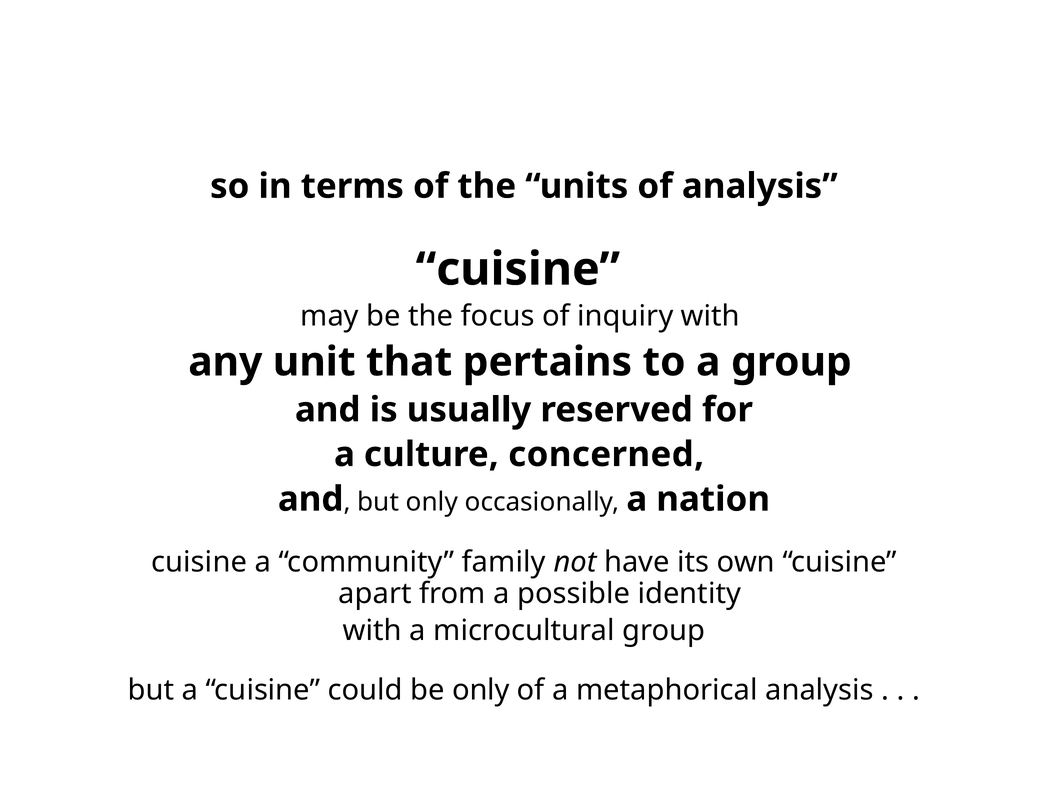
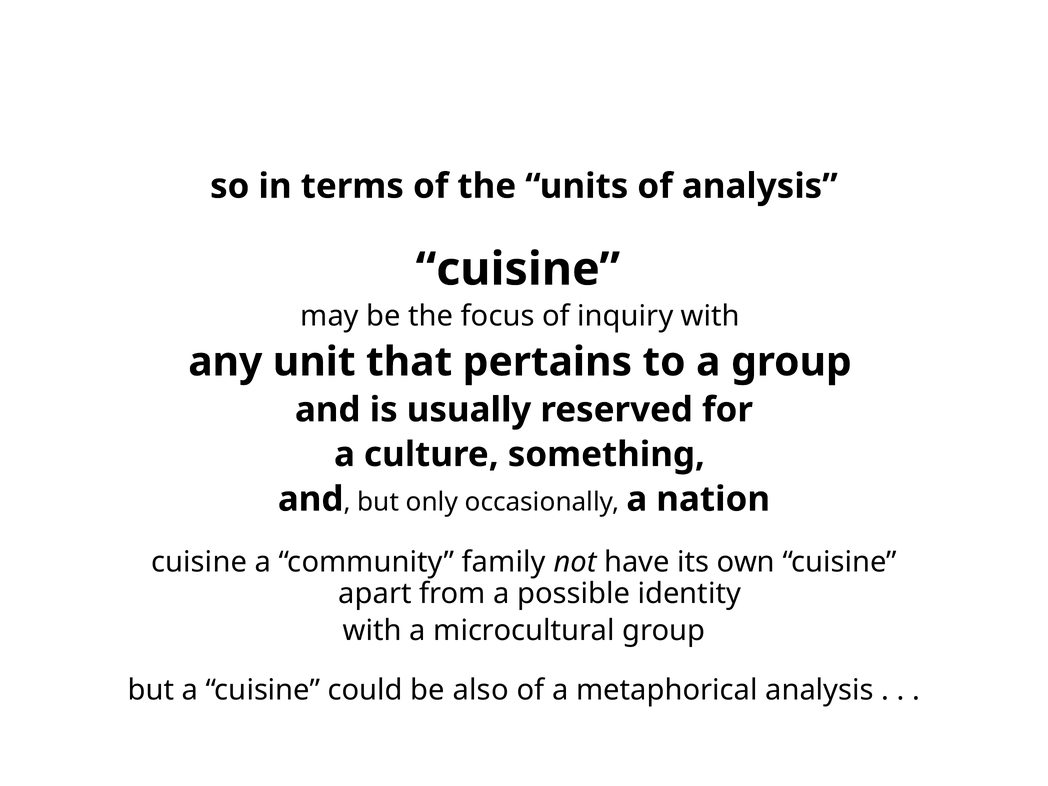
concerned: concerned -> something
be only: only -> also
